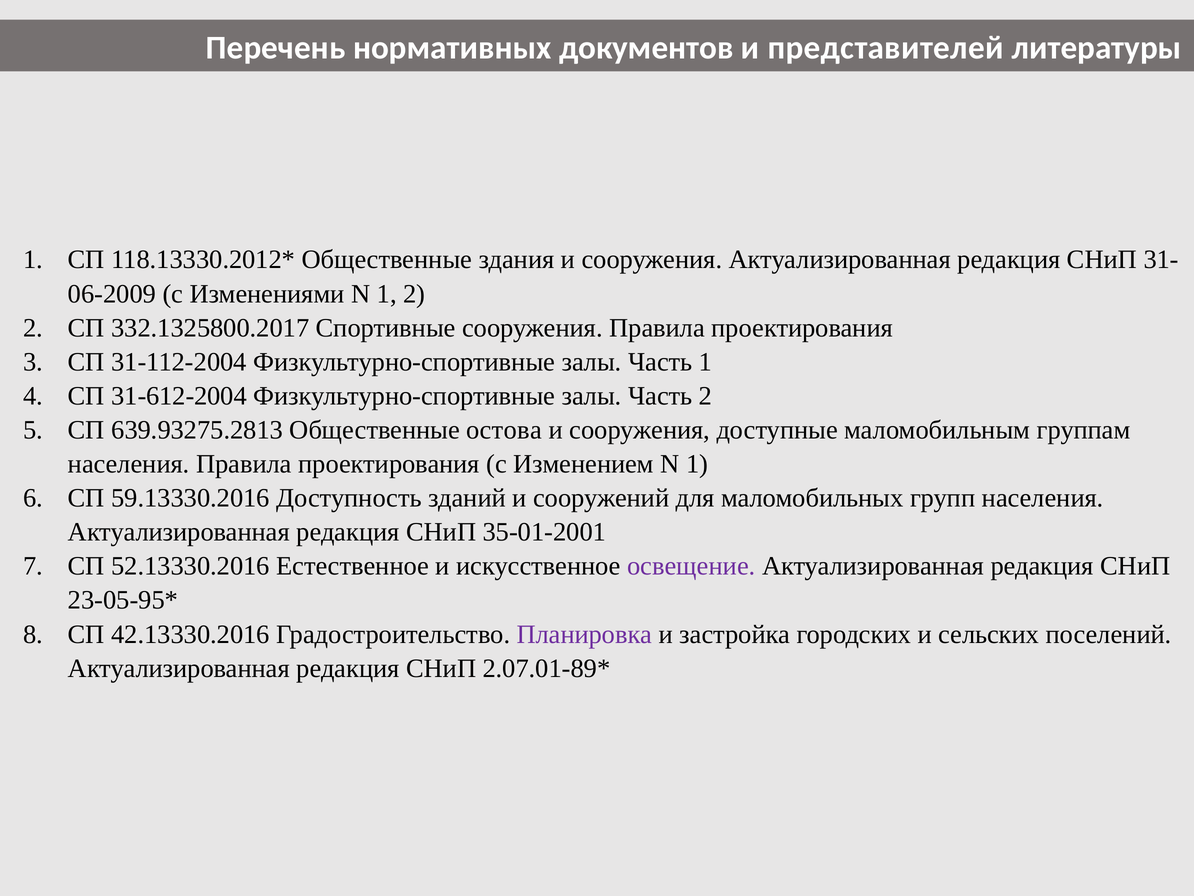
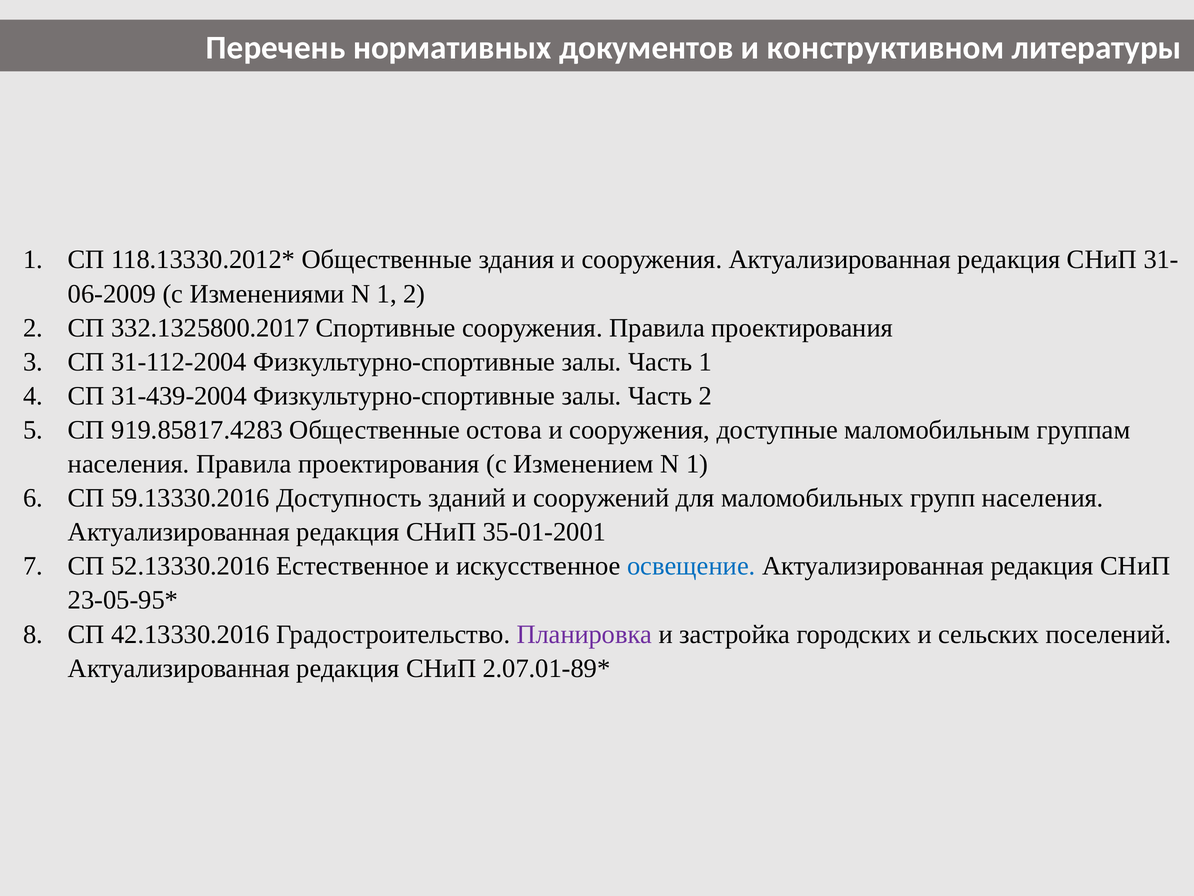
представителей: представителей -> конструктивном
31-612-2004: 31-612-2004 -> 31-439-2004
639.93275.2813: 639.93275.2813 -> 919.85817.4283
освещение colour: purple -> blue
